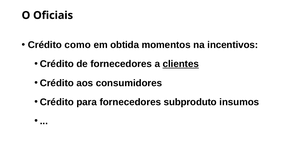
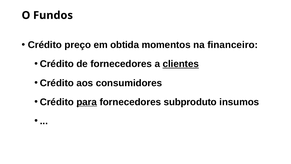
Oficiais: Oficiais -> Fundos
como: como -> preço
incentivos: incentivos -> financeiro
para underline: none -> present
